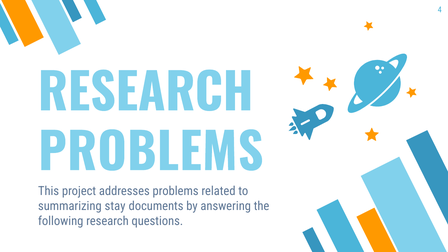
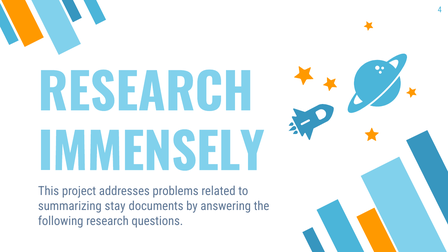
PROBLEMS at (151, 154): PROBLEMS -> IMMENSELY
